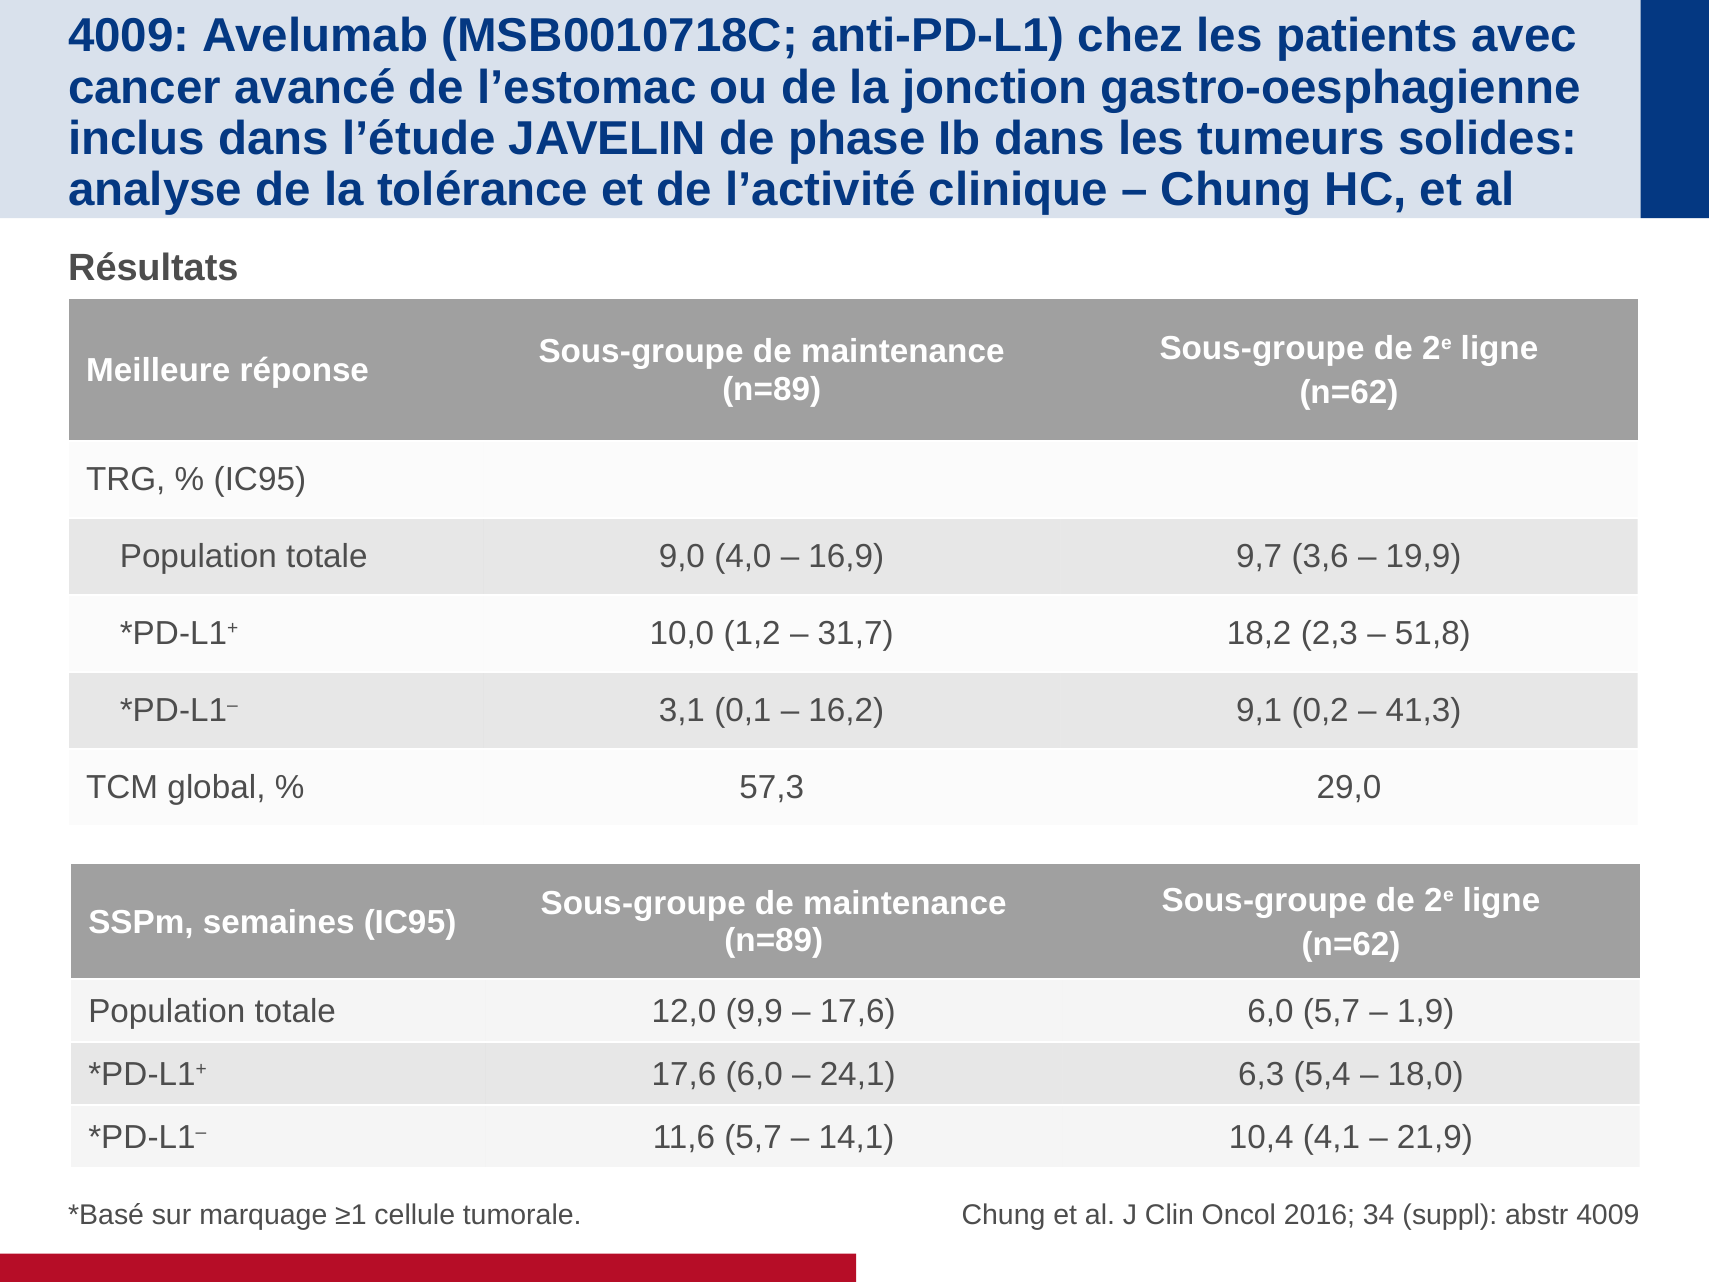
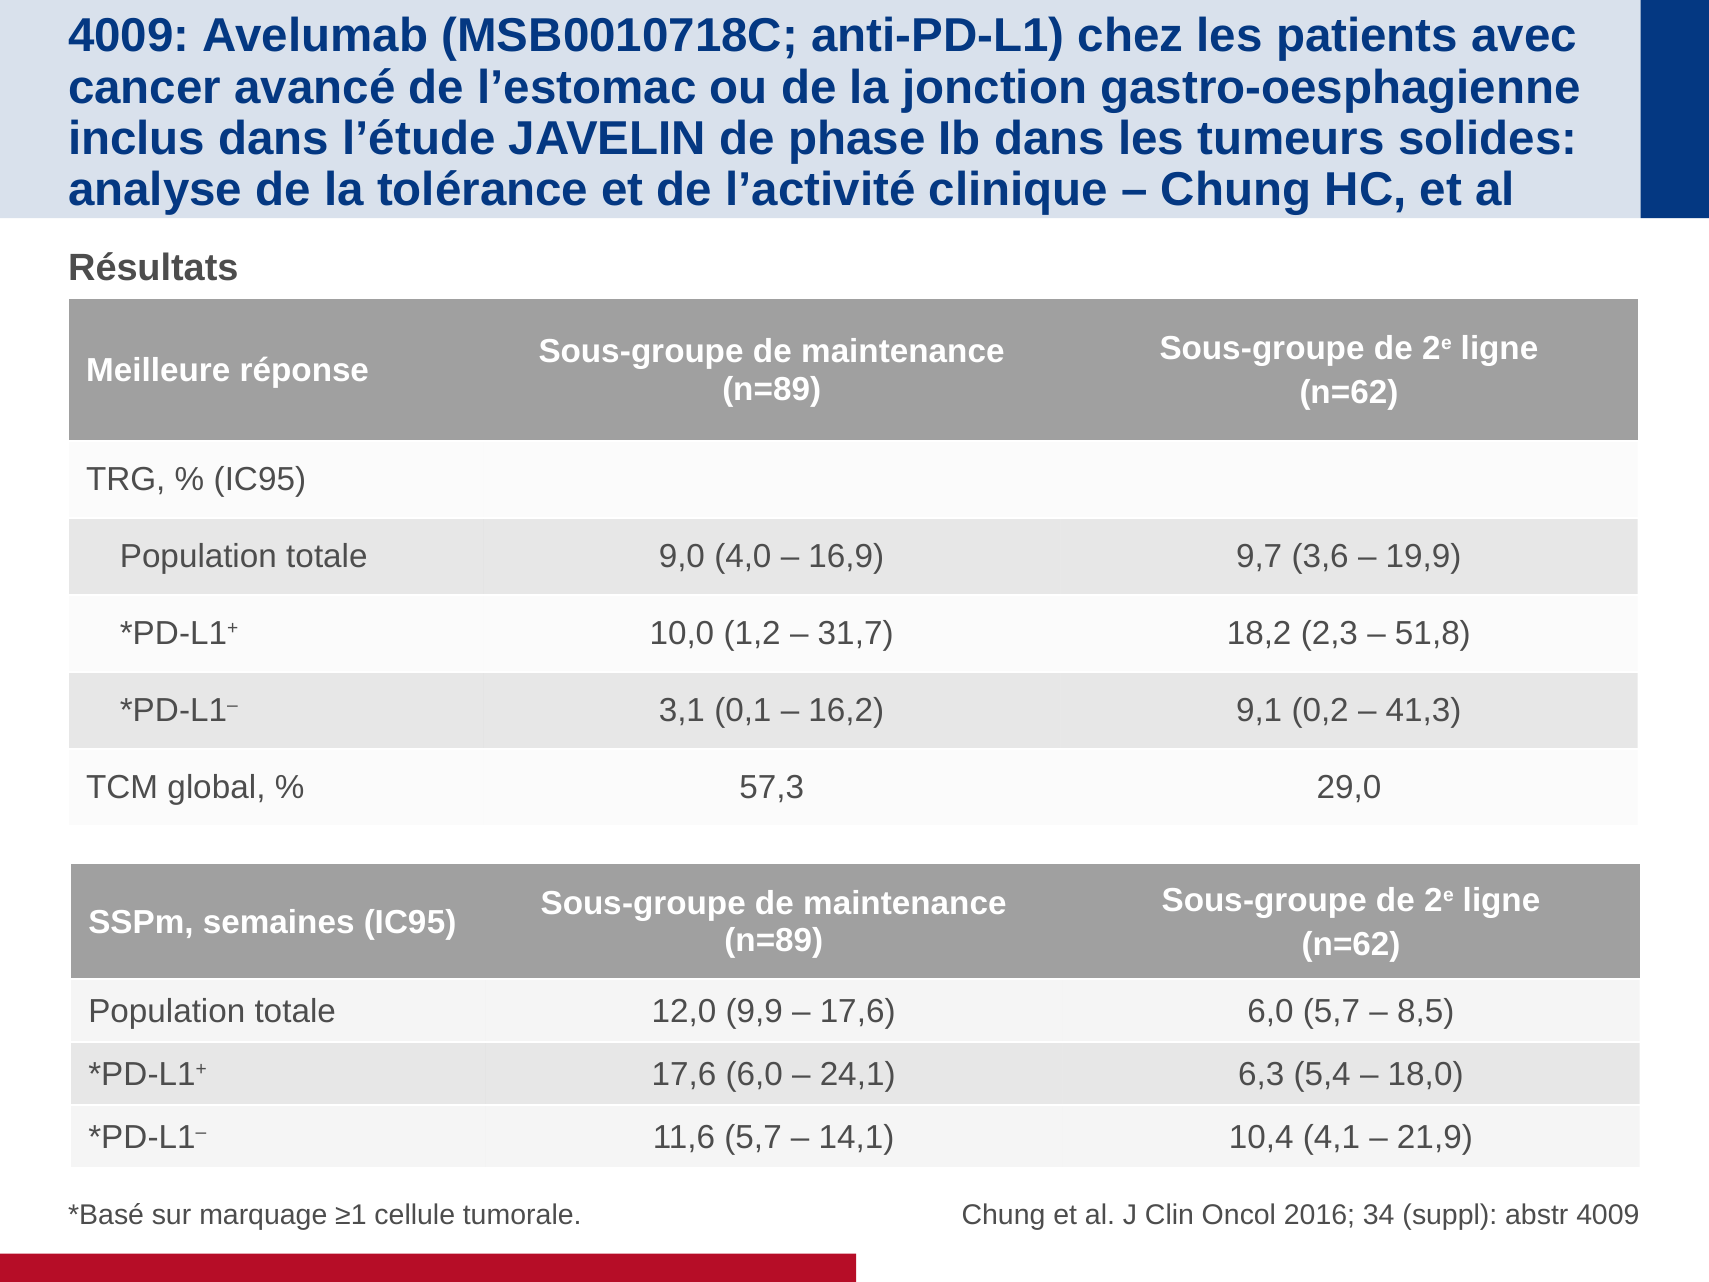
1,9: 1,9 -> 8,5
